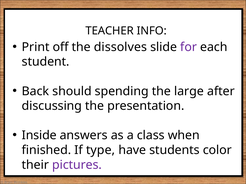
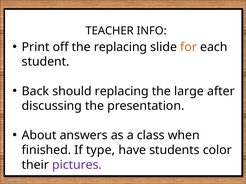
the dissolves: dissolves -> replacing
for colour: purple -> orange
should spending: spending -> replacing
Inside: Inside -> About
